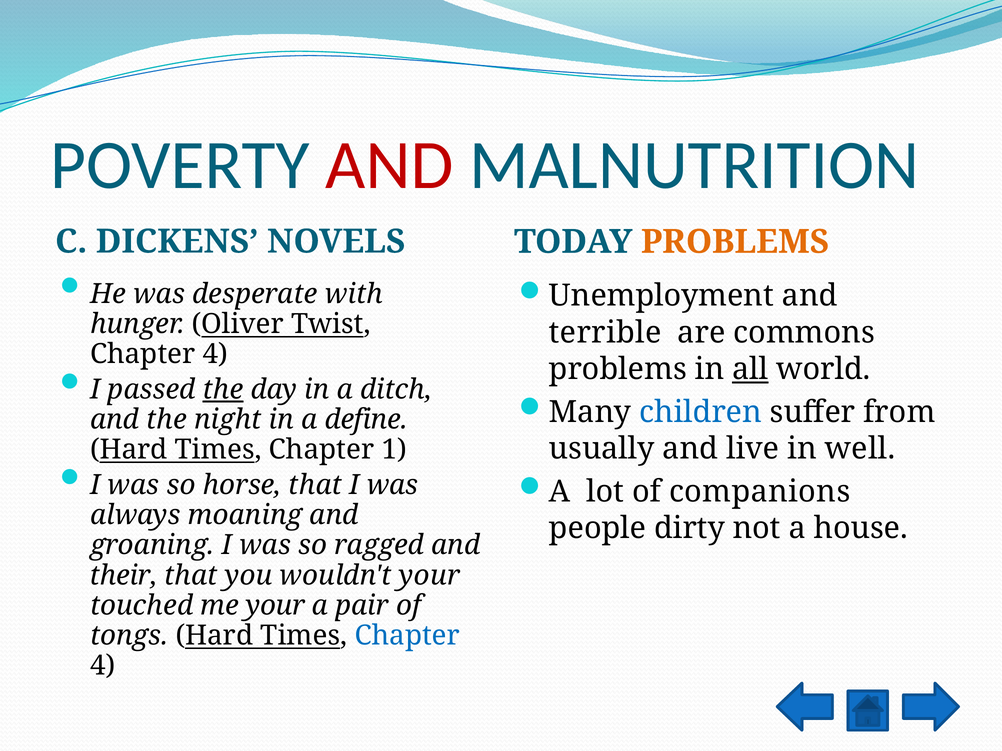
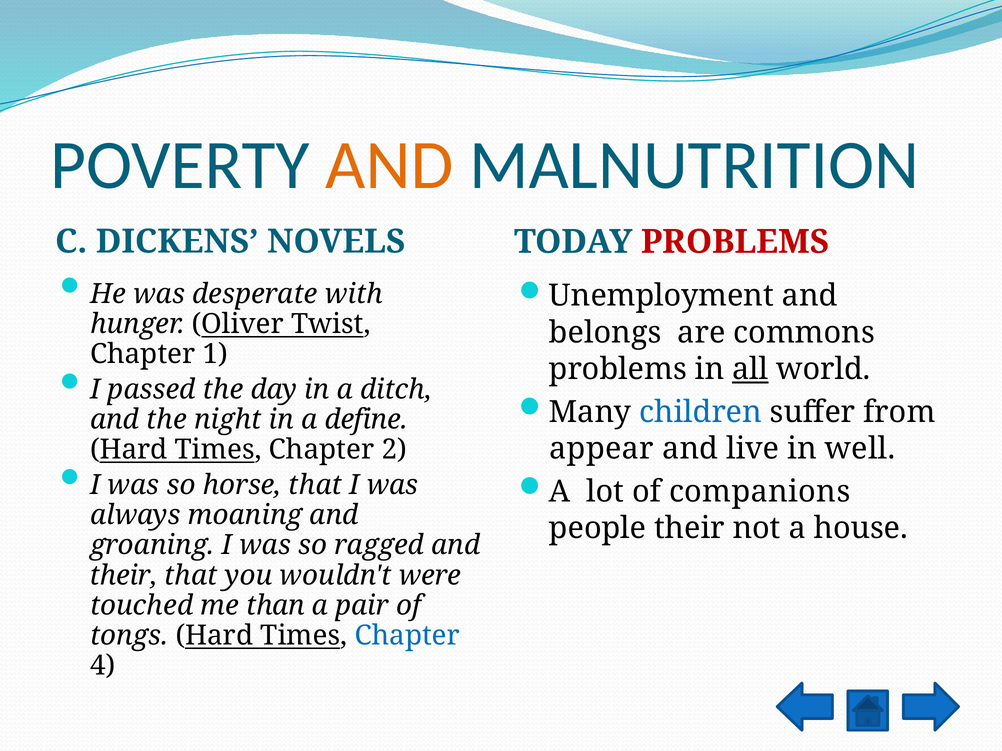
AND at (389, 165) colour: red -> orange
PROBLEMS at (735, 242) colour: orange -> red
terrible: terrible -> belongs
4 at (215, 354): 4 -> 1
the at (223, 390) underline: present -> none
usually: usually -> appear
1: 1 -> 2
people dirty: dirty -> their
wouldn't your: your -> were
me your: your -> than
